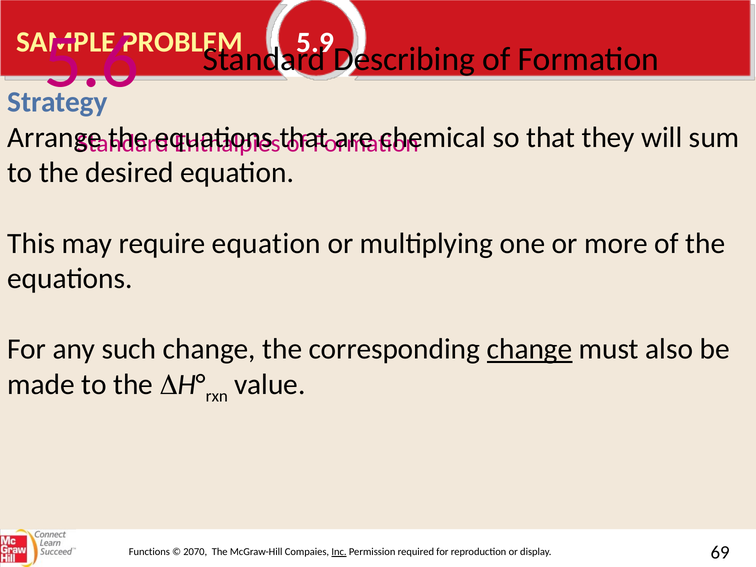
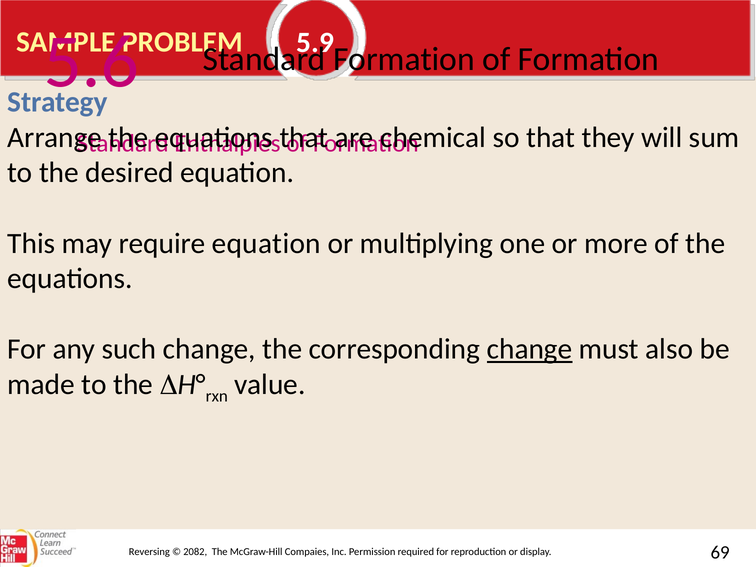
Describing at (404, 59): Describing -> Formation
Functions: Functions -> Reversing
2070: 2070 -> 2082
Inc underline: present -> none
